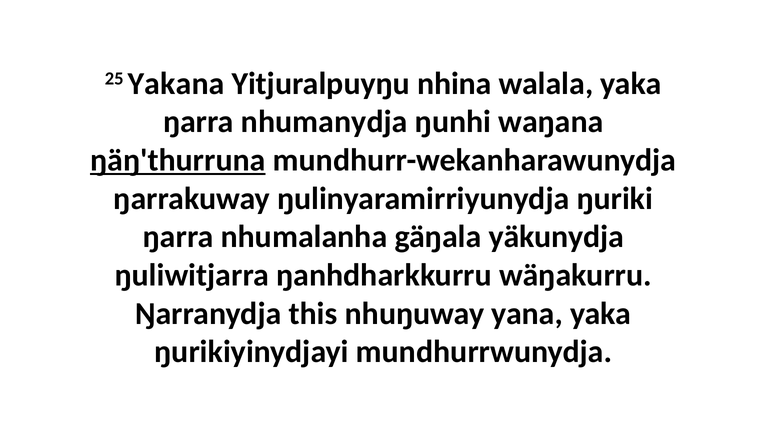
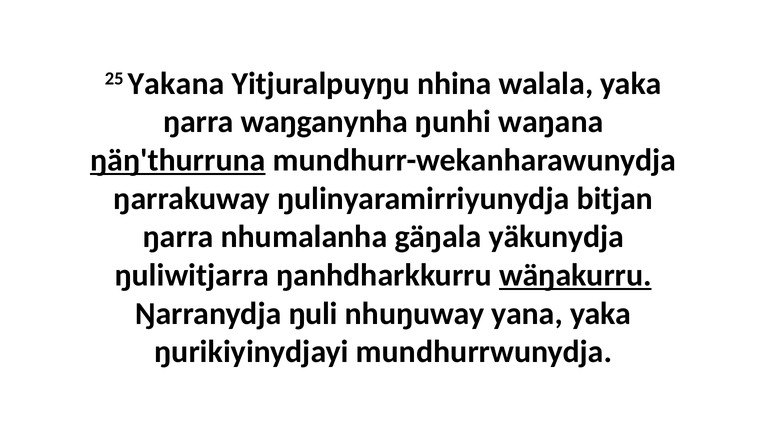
nhumanydja: nhumanydja -> waŋganynha
ŋuriki: ŋuriki -> bitjan
wäŋakurru underline: none -> present
this: this -> ŋuli
